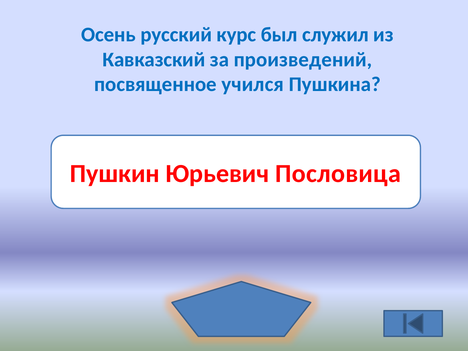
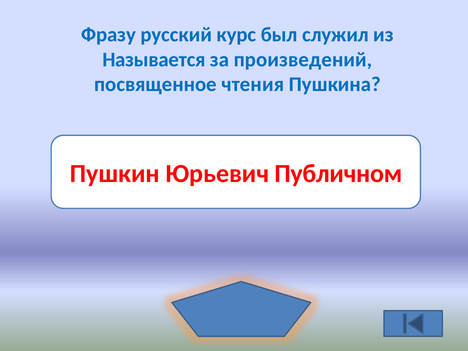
Осень: Осень -> Фразу
Кавказский: Кавказский -> Называется
учился: учился -> чтения
Пословица: Пословица -> Публичном
